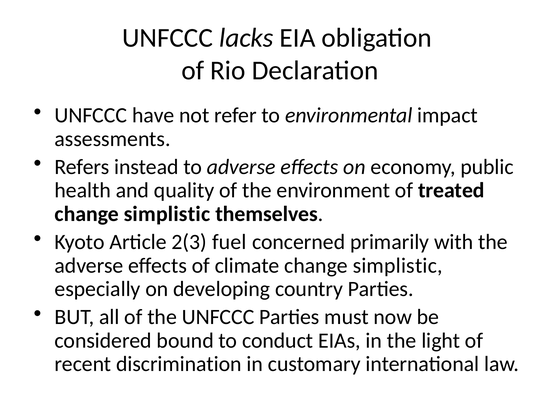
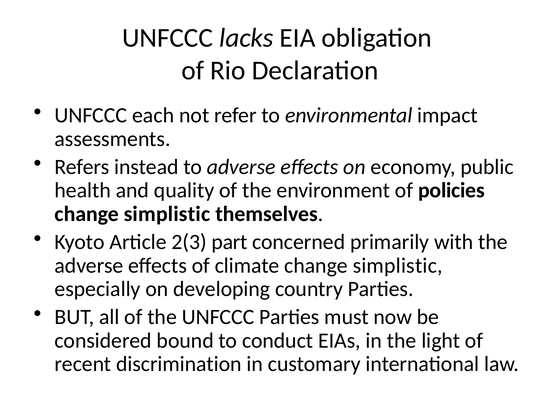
have: have -> each
treated: treated -> policies
fuel: fuel -> part
